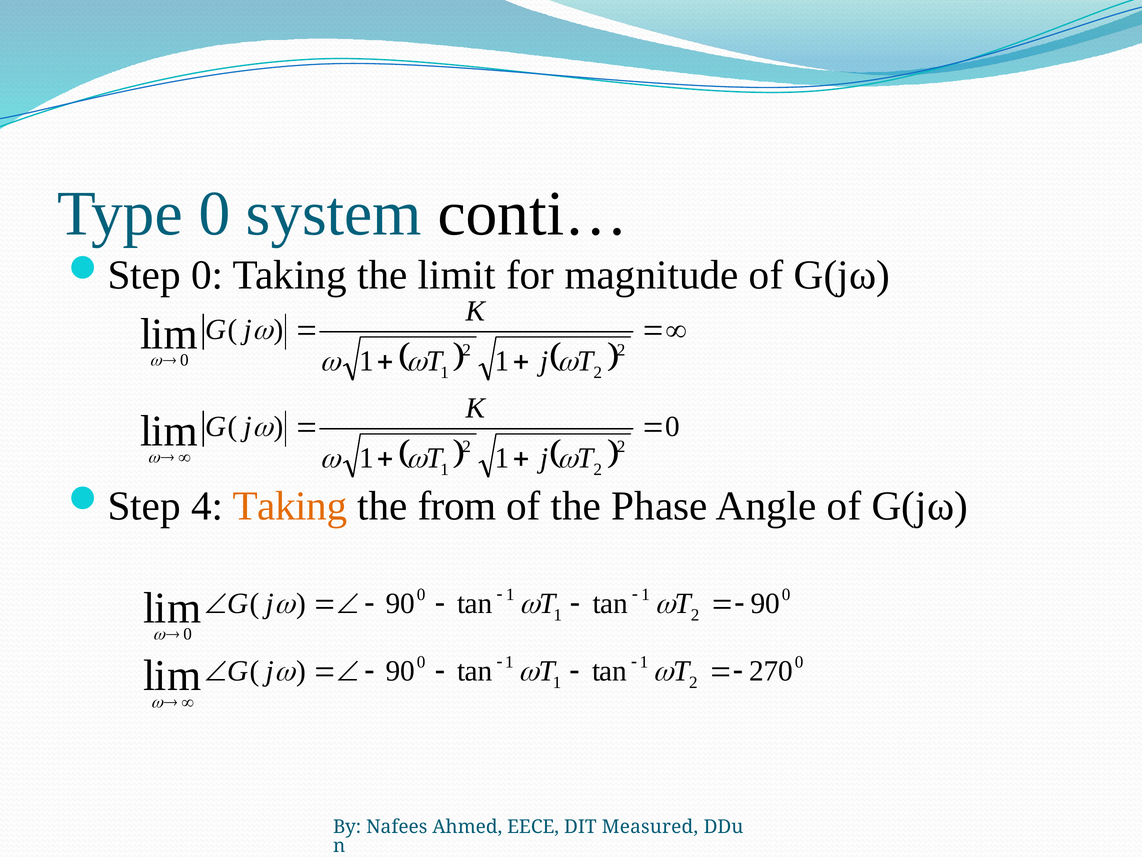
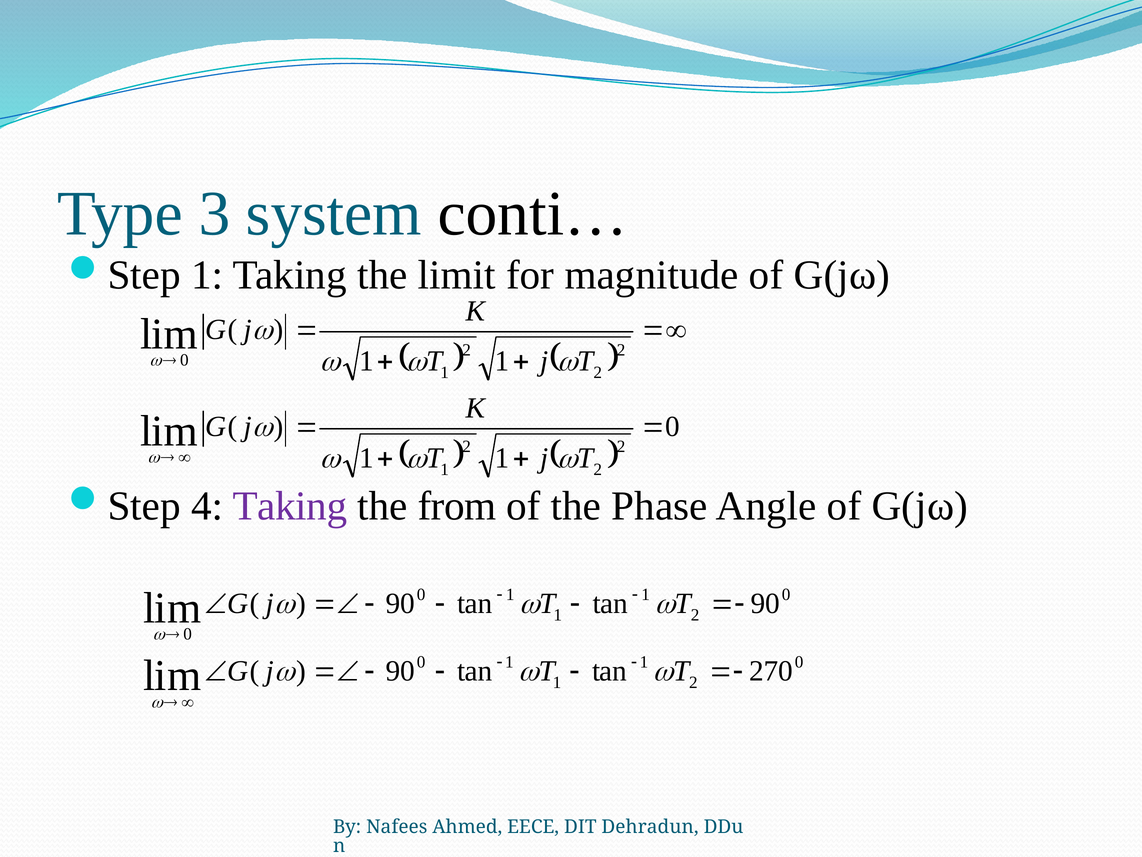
Type 0: 0 -> 3
0 at (207, 275): 0 -> 1
Taking at (290, 506) colour: orange -> purple
Measured: Measured -> Dehradun
